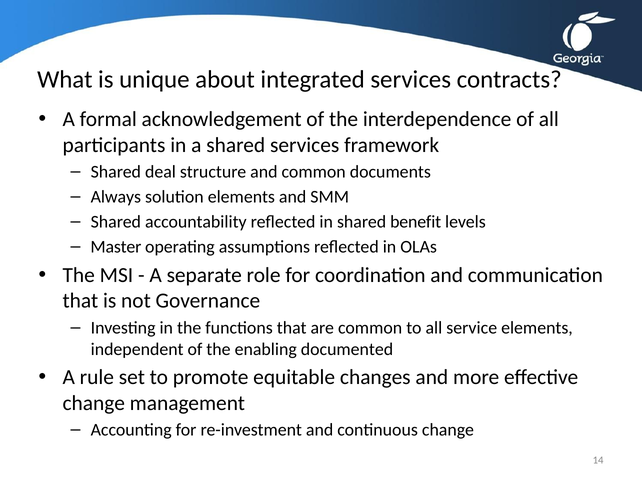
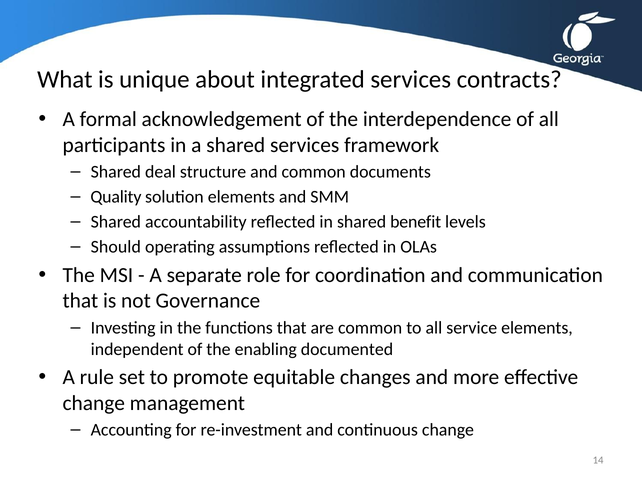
Always: Always -> Quality
Master: Master -> Should
